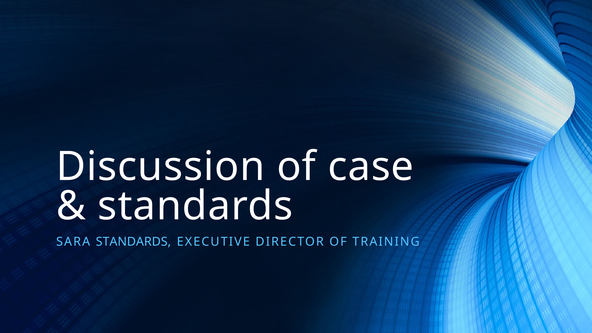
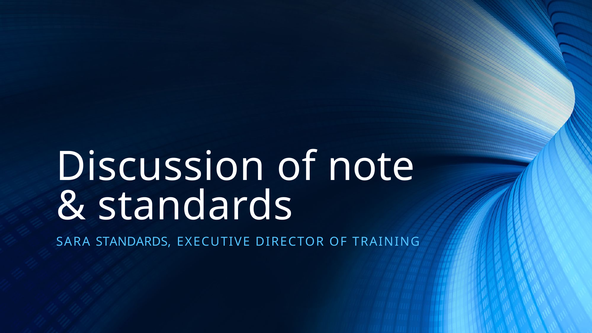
case: case -> note
